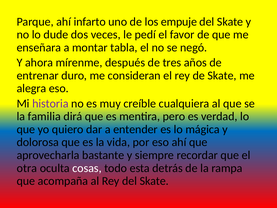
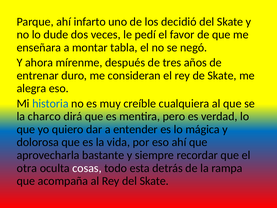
empuje: empuje -> decidió
historia colour: purple -> blue
familia: familia -> charco
